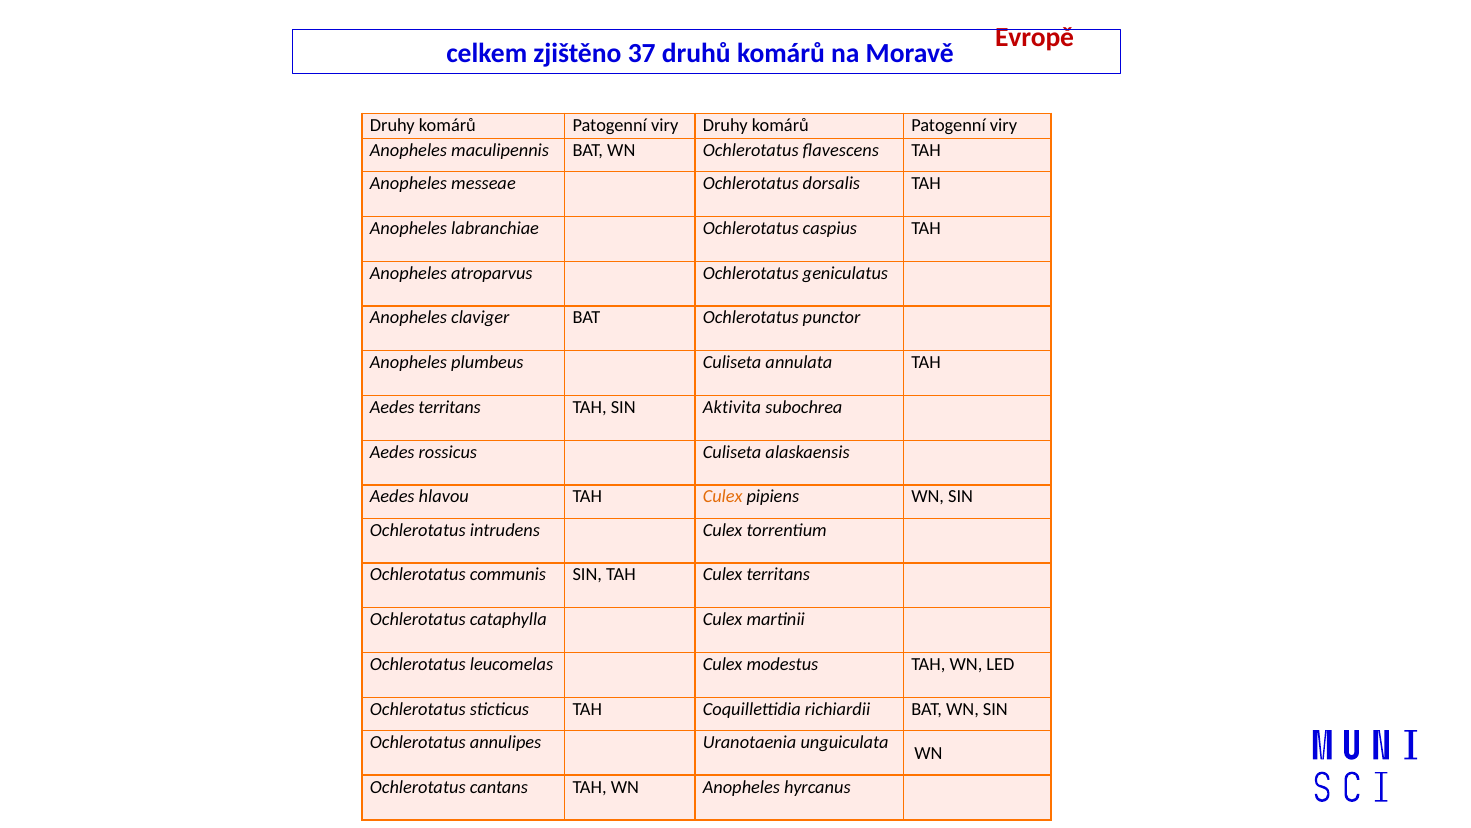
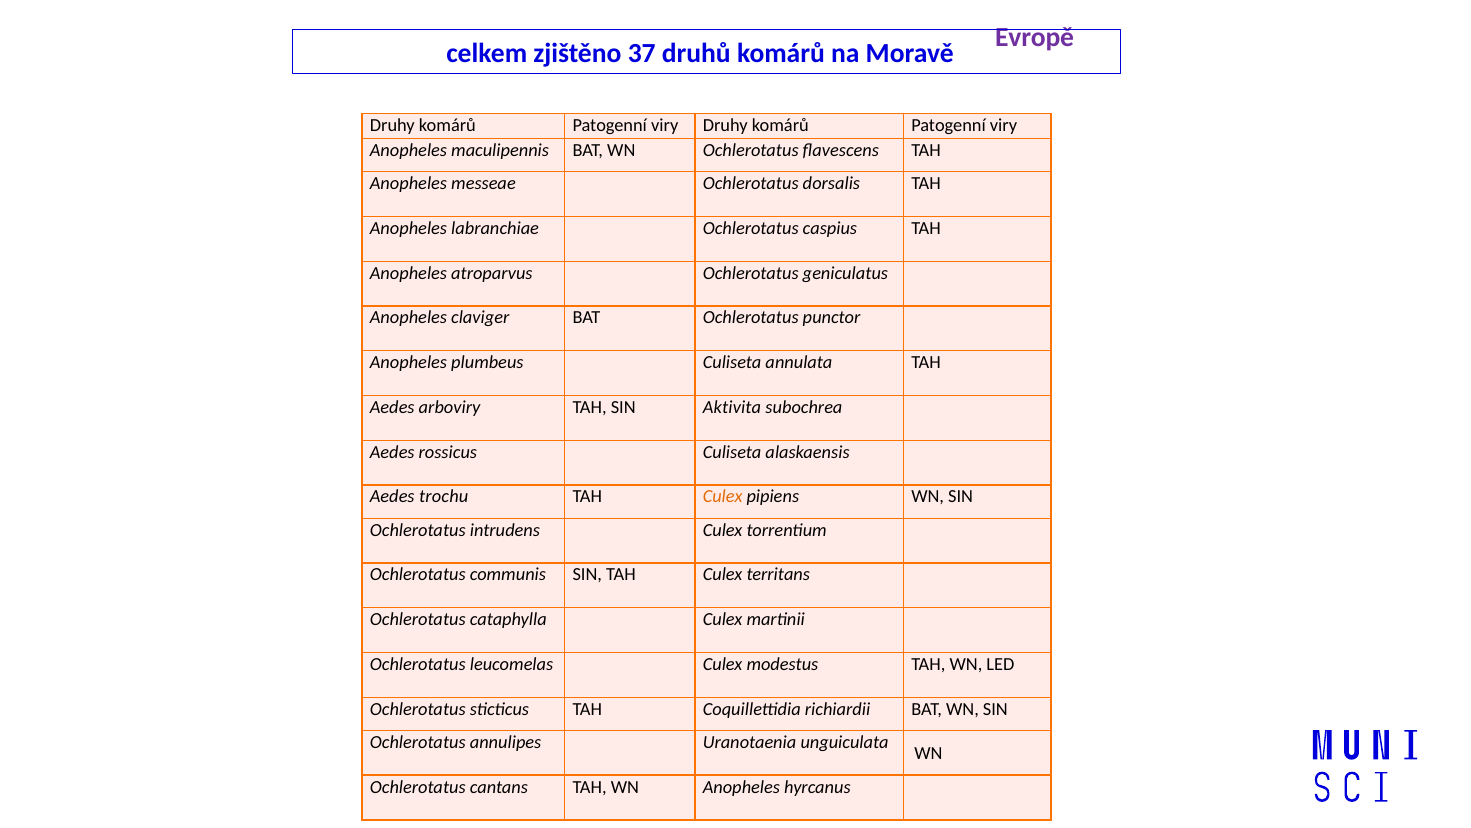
Evropě colour: red -> purple
Aedes territans: territans -> arboviry
hlavou: hlavou -> trochu
